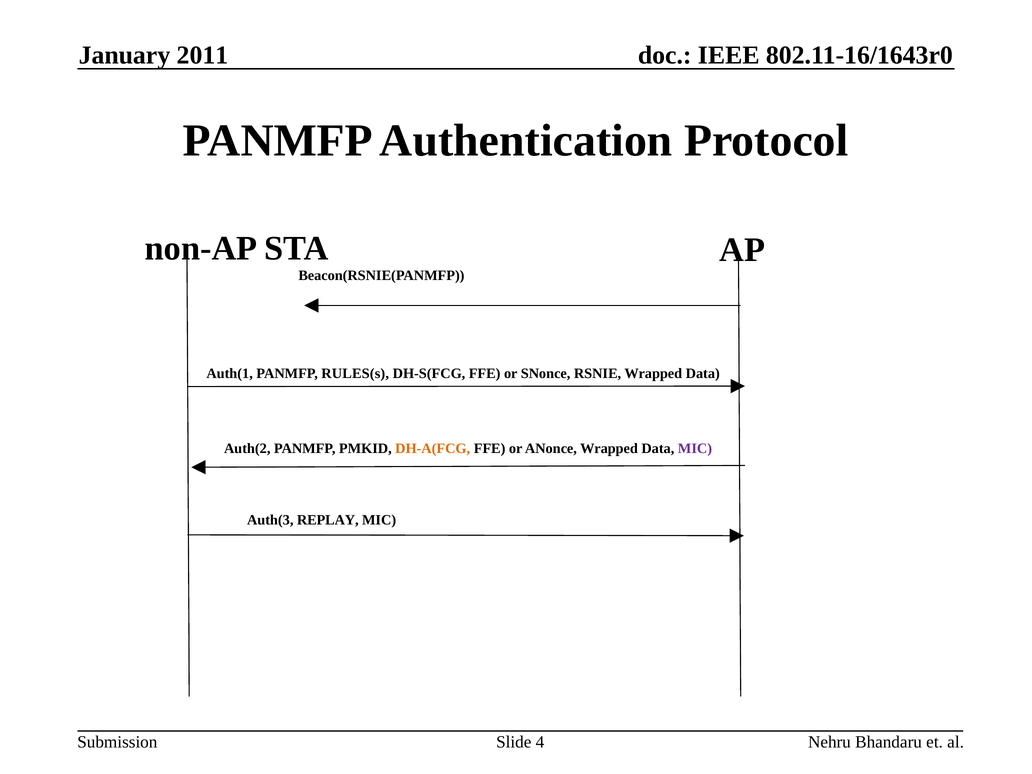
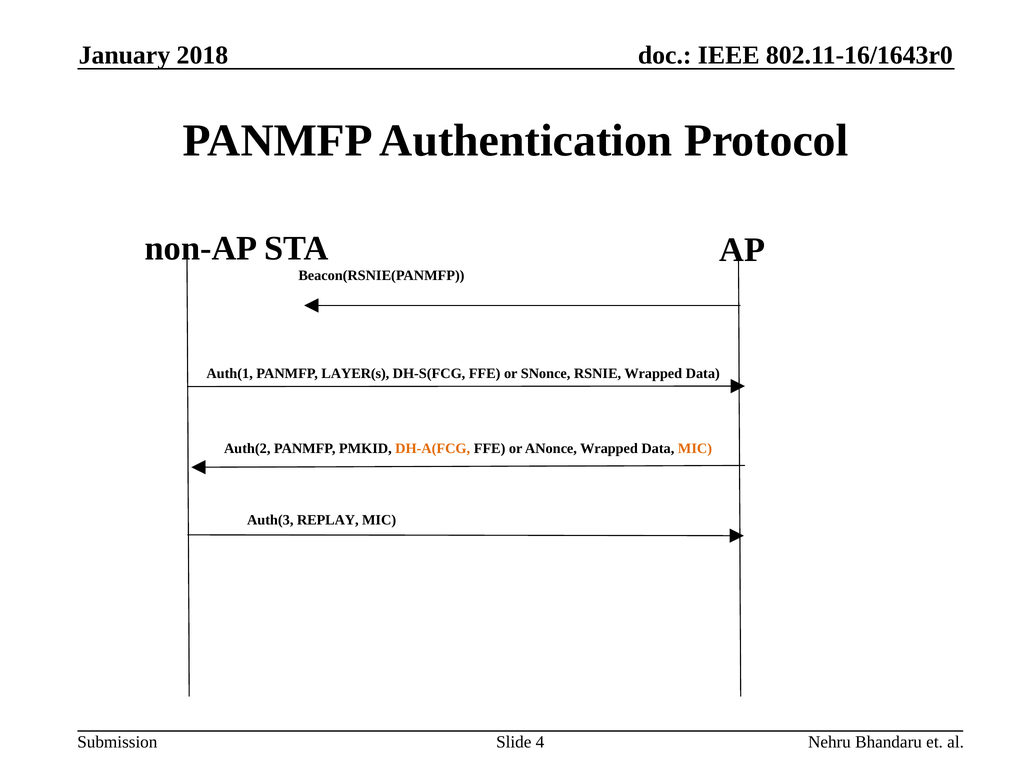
2011: 2011 -> 2018
RULES(s: RULES(s -> LAYER(s
MIC at (695, 449) colour: purple -> orange
